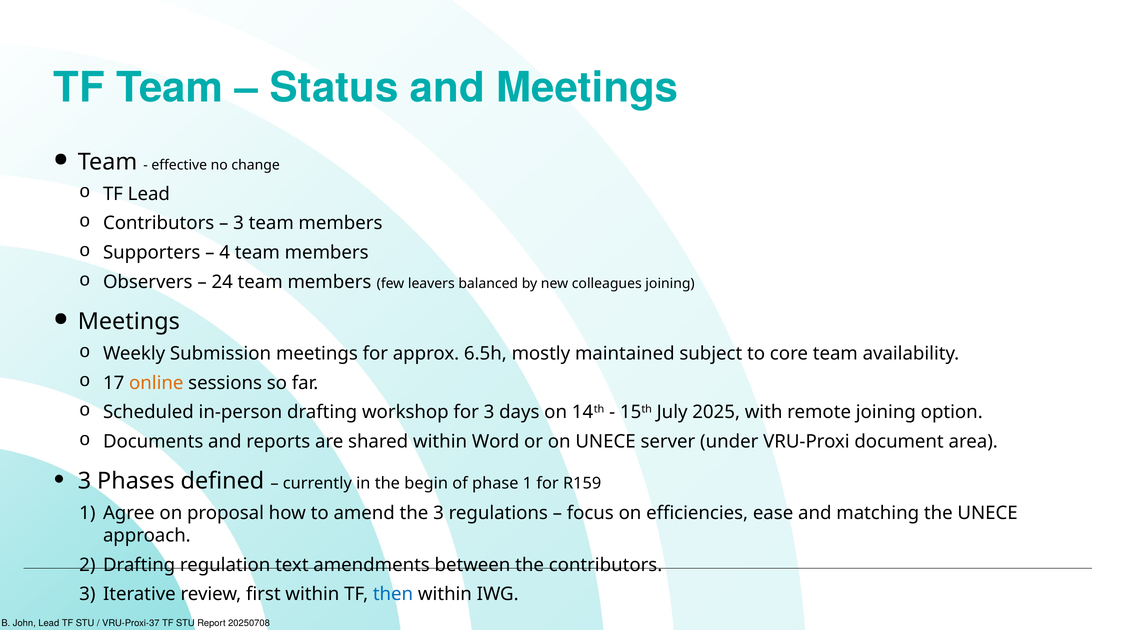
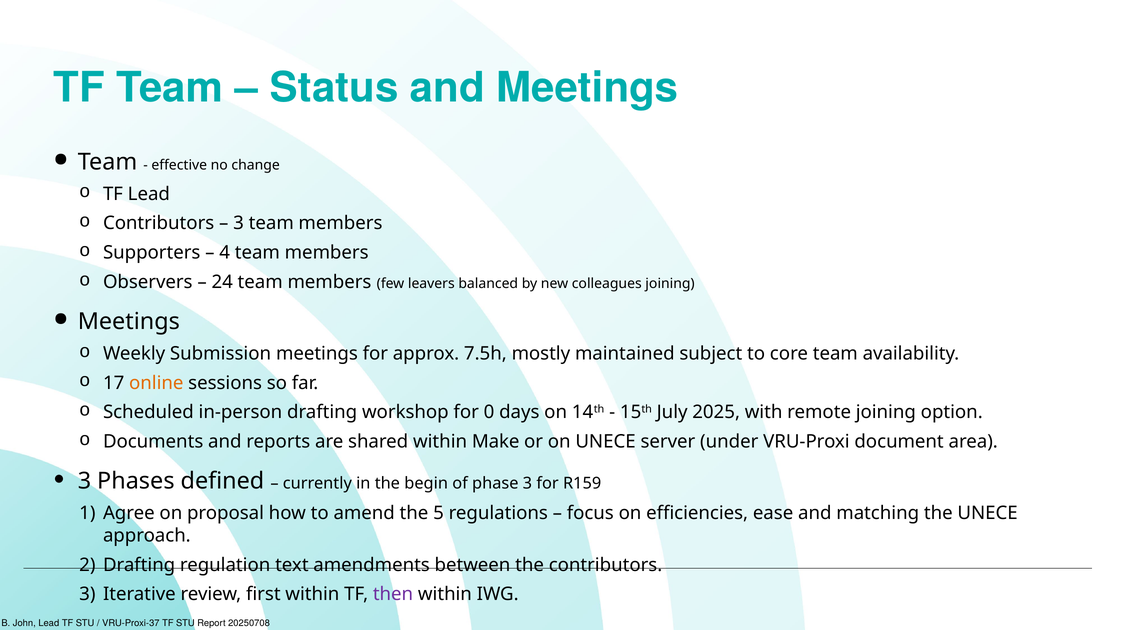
6.5h: 6.5h -> 7.5h
for 3: 3 -> 0
Word: Word -> Make
phase 1: 1 -> 3
the 3: 3 -> 5
then colour: blue -> purple
